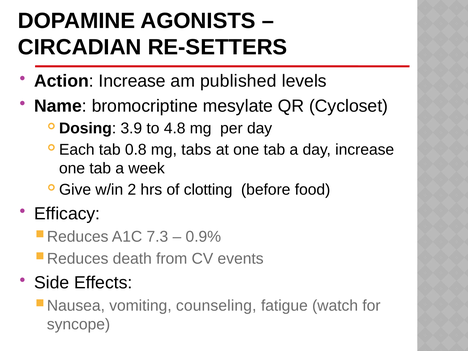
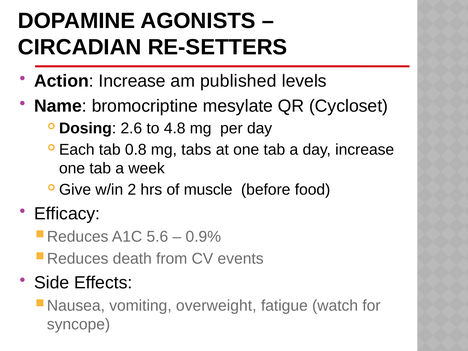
3.9: 3.9 -> 2.6
clotting: clotting -> muscle
7.3: 7.3 -> 5.6
counseling: counseling -> overweight
